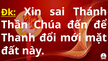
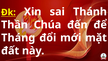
Thanh: Thanh -> Tháng
